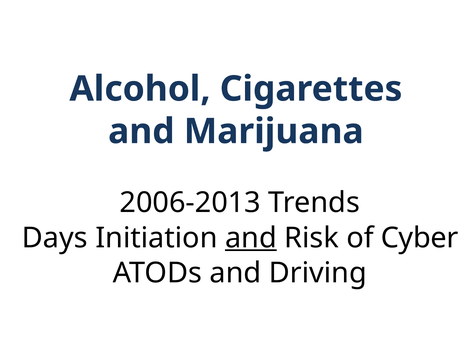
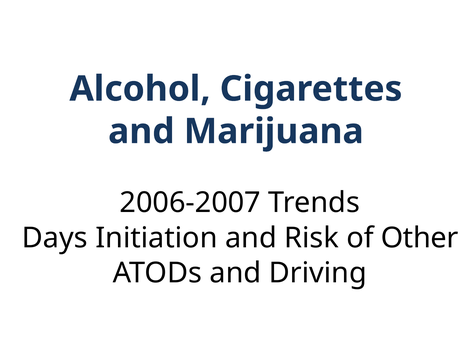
2006-2013: 2006-2013 -> 2006-2007
and at (251, 238) underline: present -> none
Cyber: Cyber -> Other
